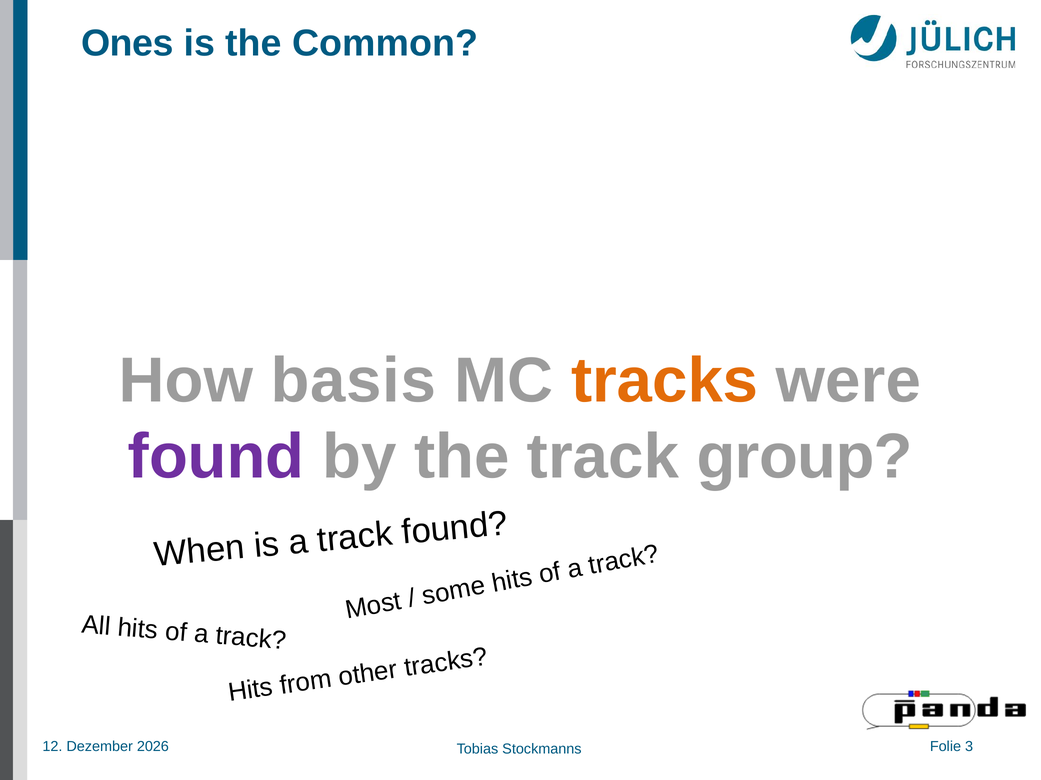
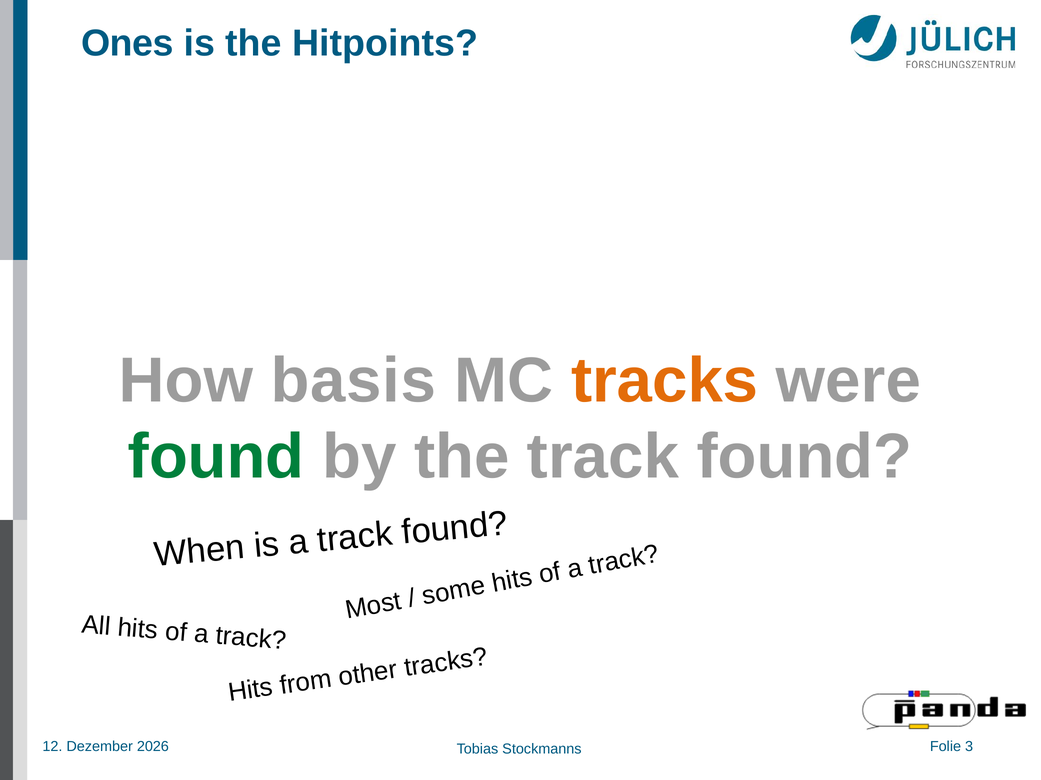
Common: Common -> Hitpoints
found at (216, 457) colour: purple -> green
the track group: group -> found
